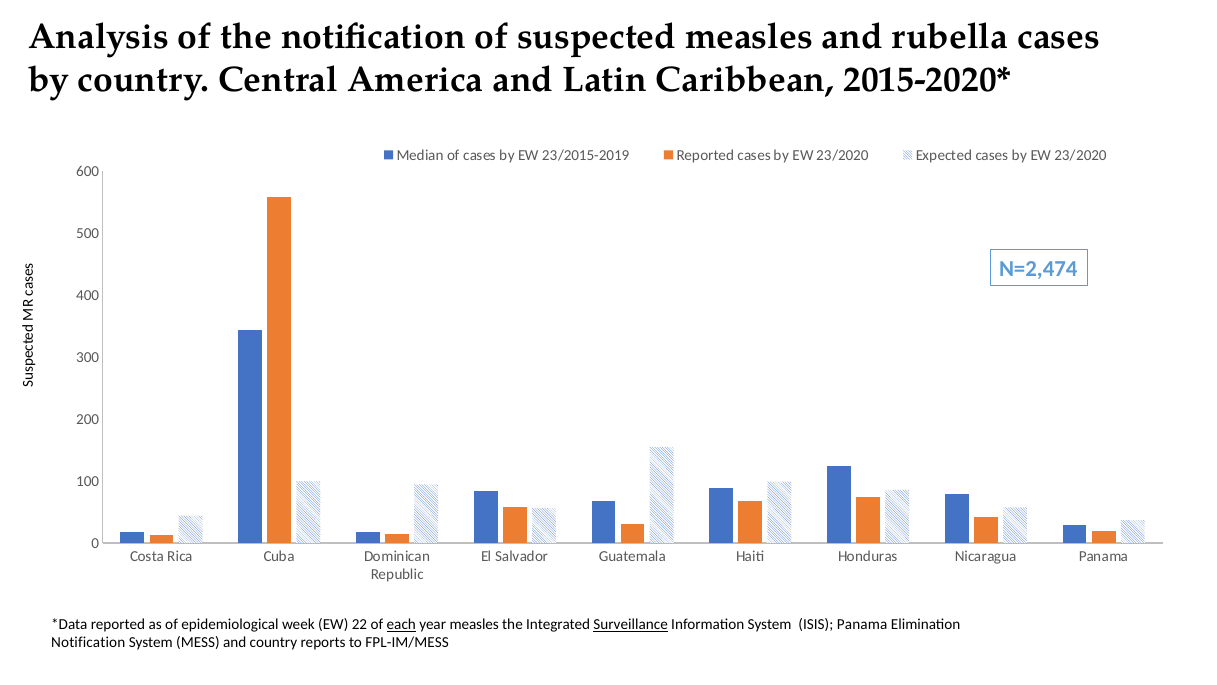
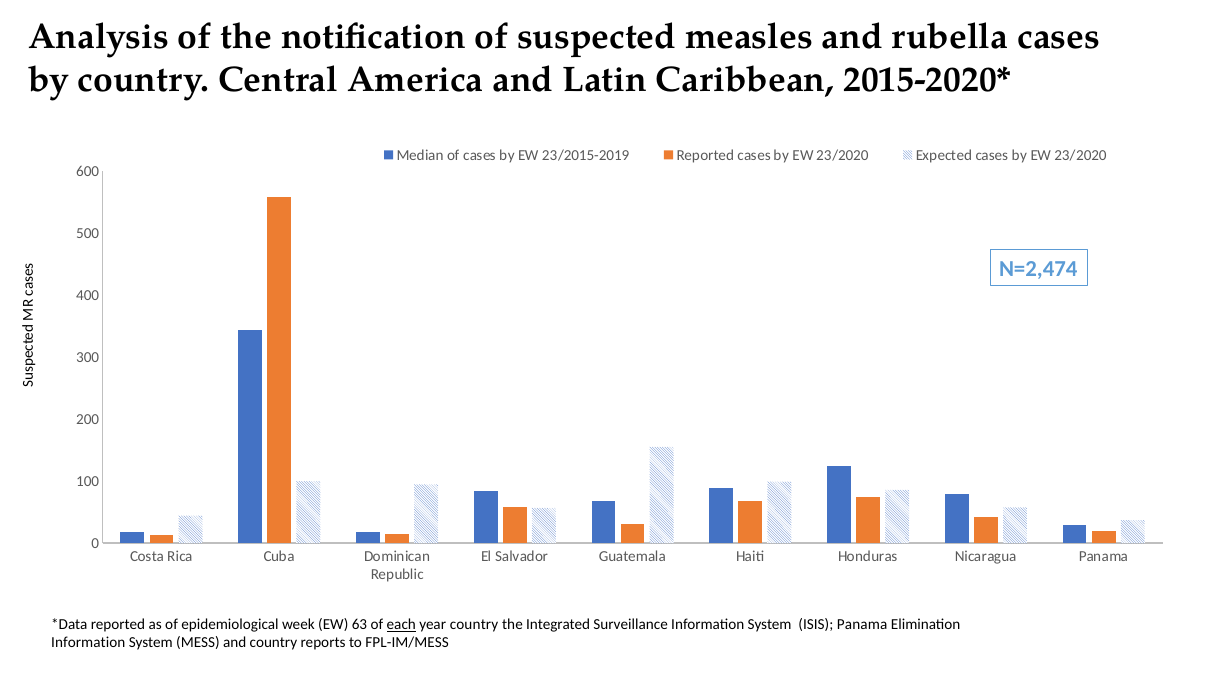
22: 22 -> 63
year measles: measles -> country
Surveillance underline: present -> none
Notification at (88, 642): Notification -> Information
